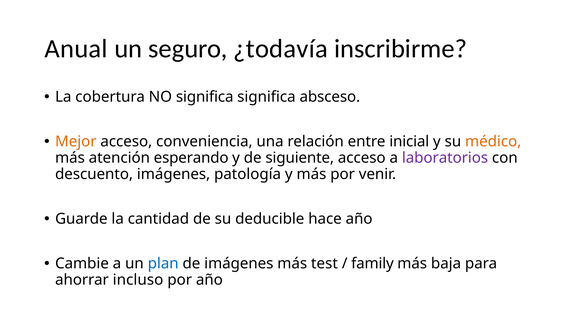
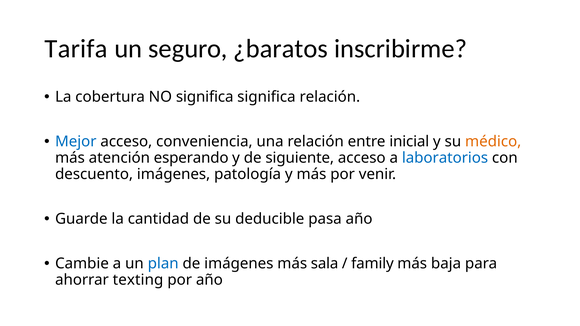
Anual: Anual -> Tarifa
¿todavía: ¿todavía -> ¿baratos
significa absceso: absceso -> relación
Mejor colour: orange -> blue
laboratorios colour: purple -> blue
hace: hace -> pasa
test: test -> sala
incluso: incluso -> texting
